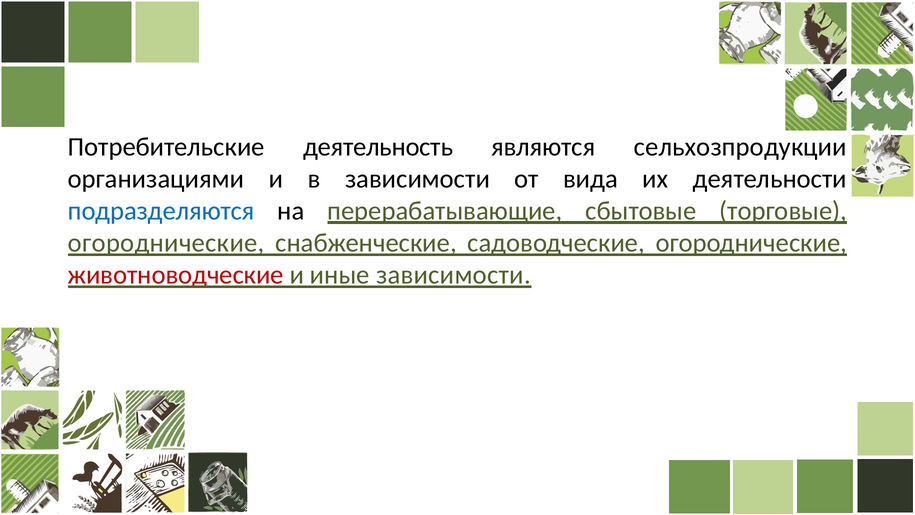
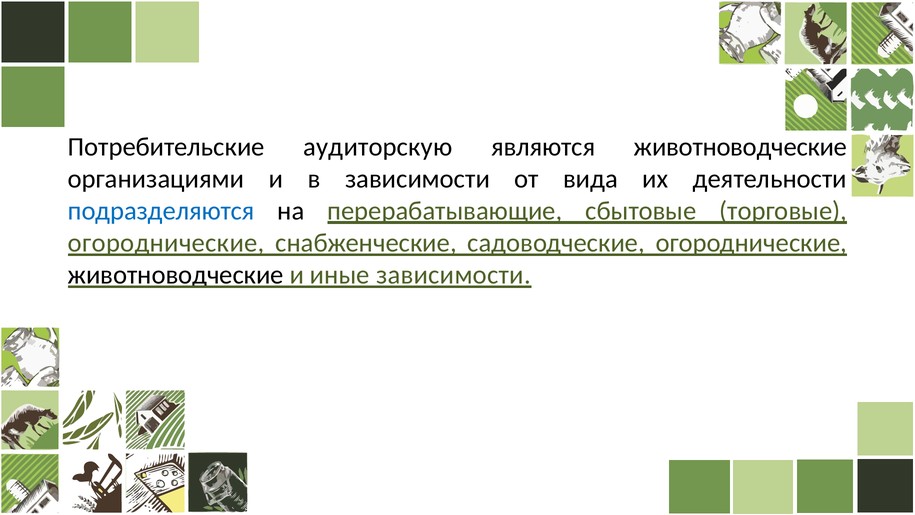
деятельность: деятельность -> аудиторскую
являются сельхозпродукции: сельхозпродукции -> животноводческие
животноводческие at (176, 275) colour: red -> black
